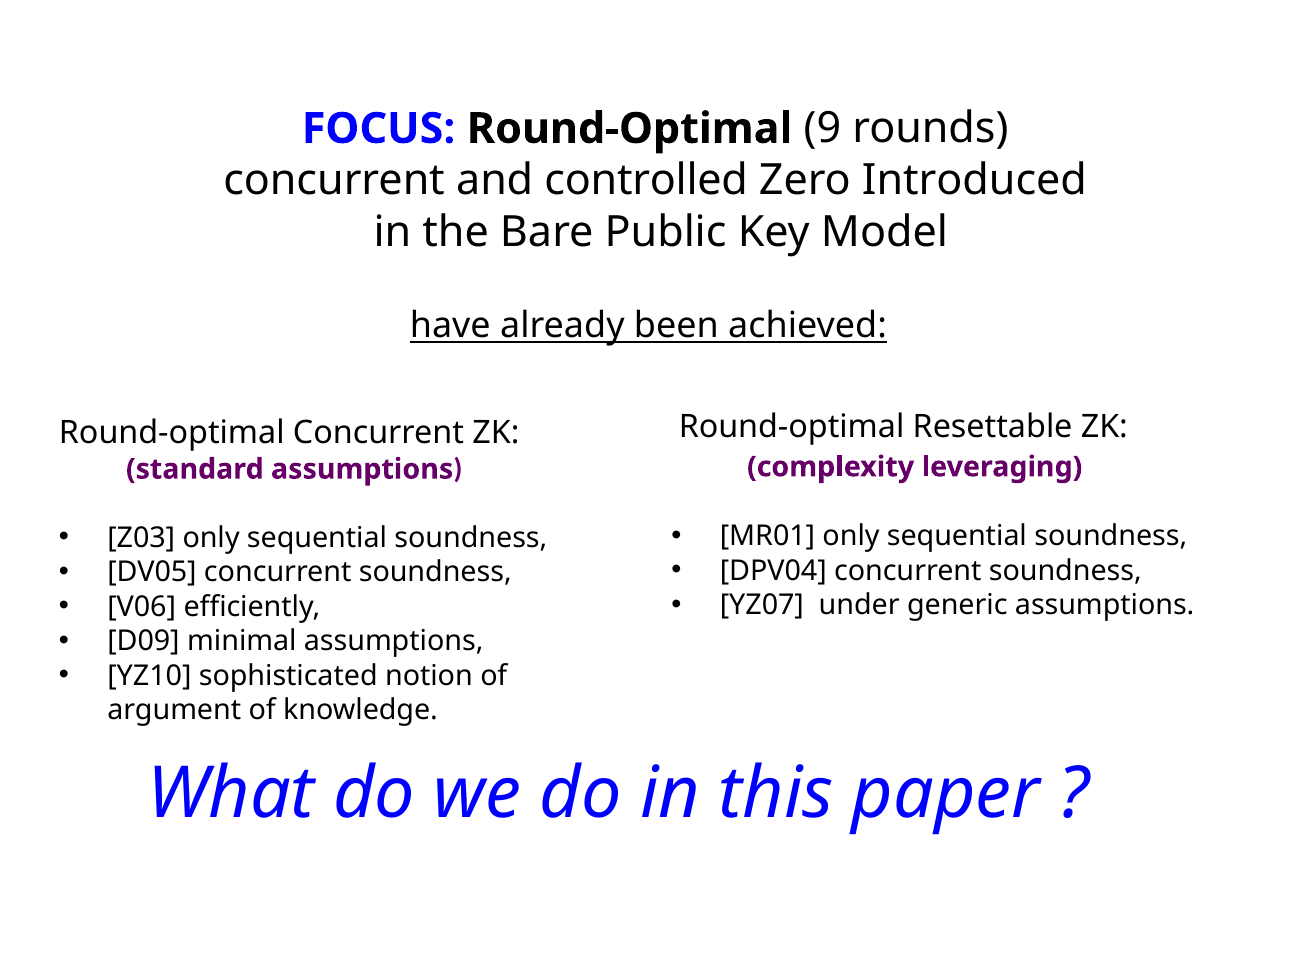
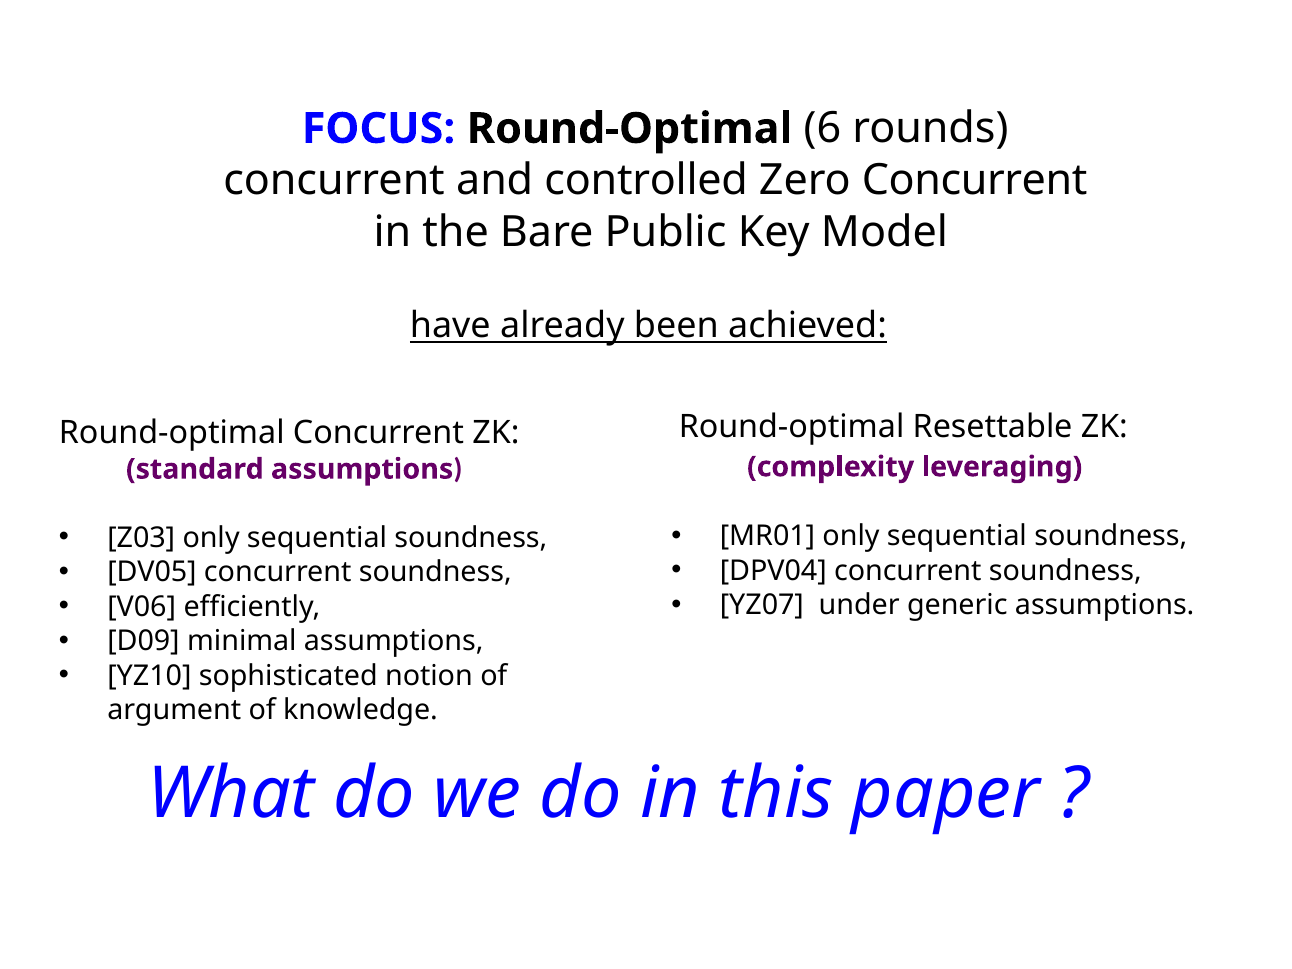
9: 9 -> 6
Zero Introduced: Introduced -> Concurrent
